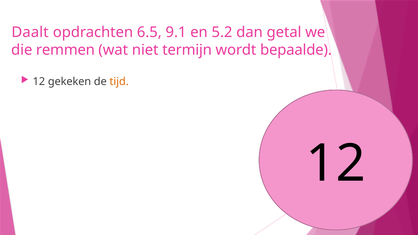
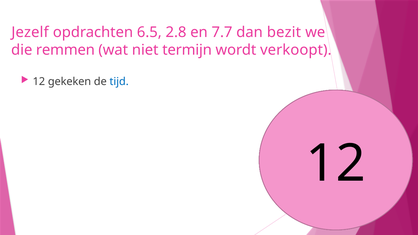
Daalt: Daalt -> Jezelf
9.1: 9.1 -> 2.8
5.2: 5.2 -> 7.7
getal: getal -> bezit
bepaalde: bepaalde -> verkoopt
tijd colour: orange -> blue
